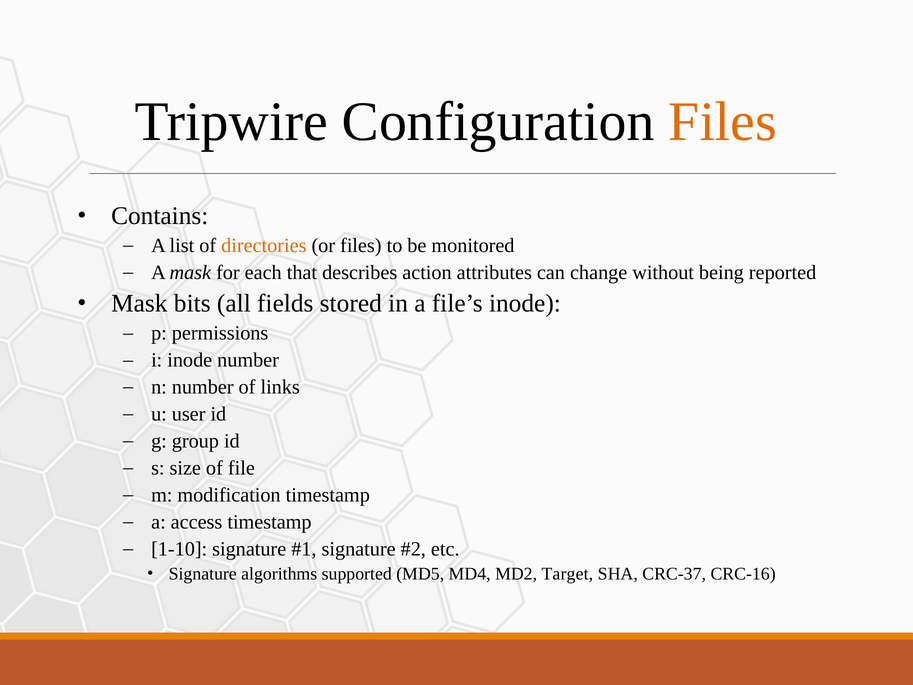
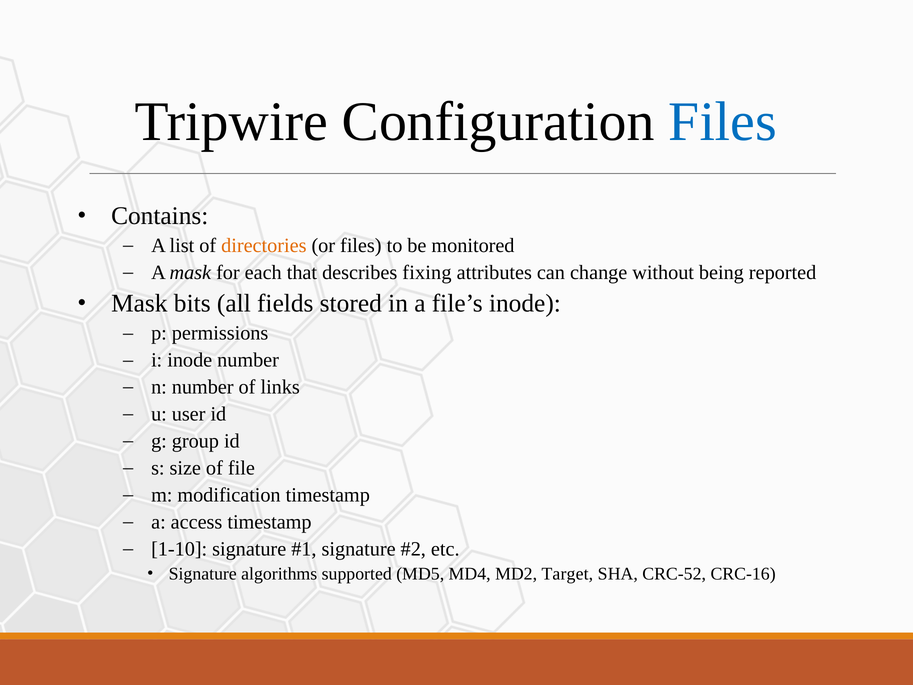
Files at (723, 122) colour: orange -> blue
action: action -> fixing
CRC-37: CRC-37 -> CRC-52
